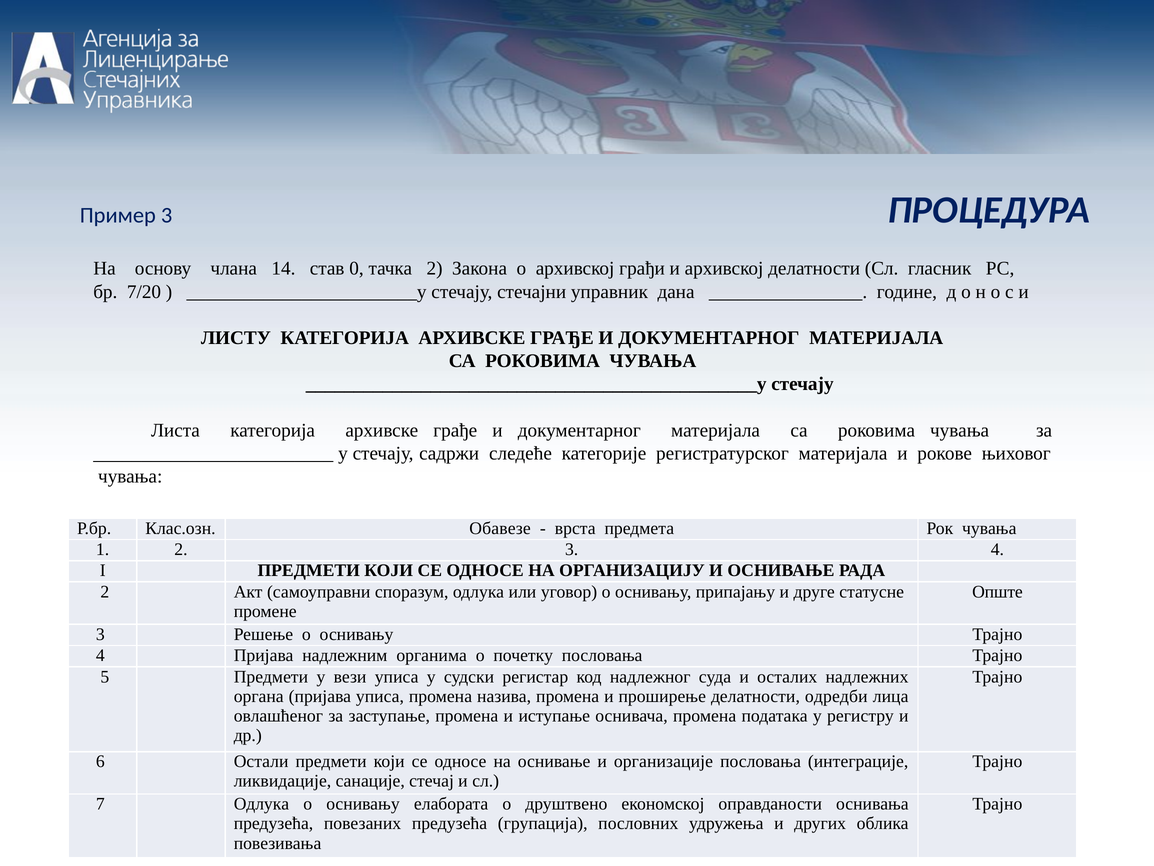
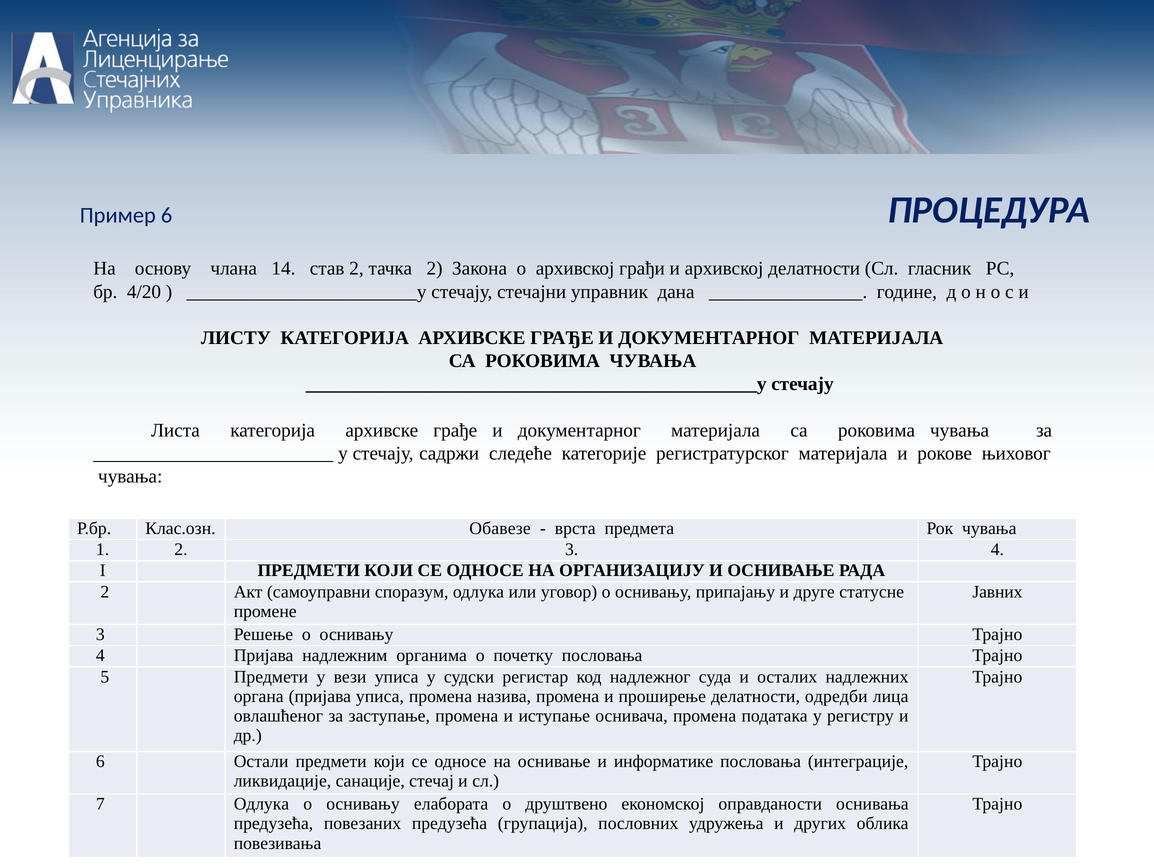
Пример 3: 3 -> 6
став 0: 0 -> 2
7/20: 7/20 -> 4/20
Опште: Опште -> Јавних
организације: организације -> информатике
